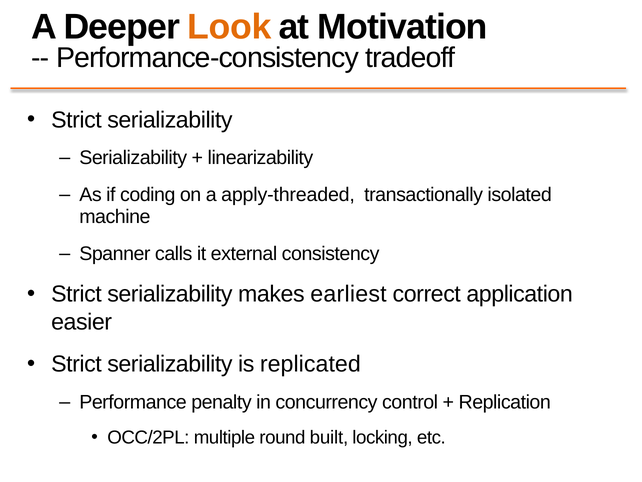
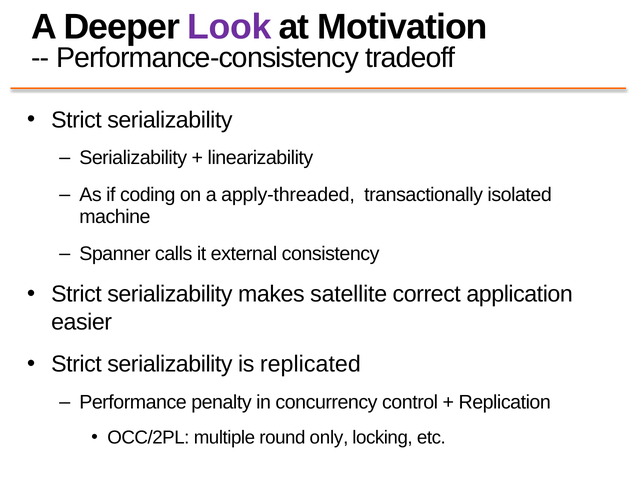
Look colour: orange -> purple
earliest: earliest -> satellite
built: built -> only
